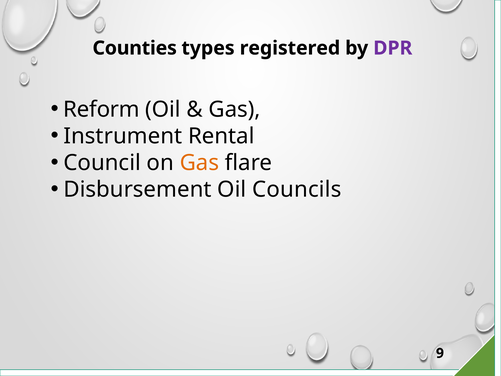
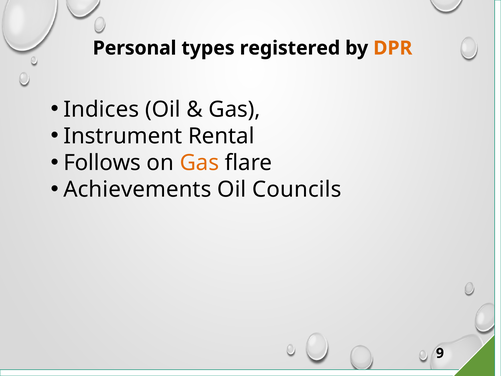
Counties: Counties -> Personal
DPR colour: purple -> orange
Reform: Reform -> Indices
Council: Council -> Follows
Disbursement: Disbursement -> Achievements
